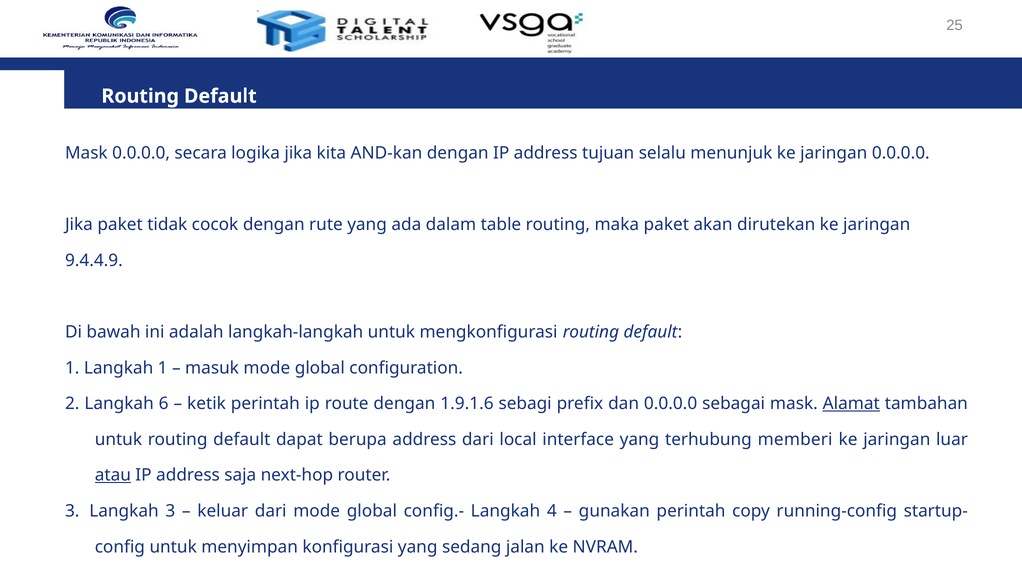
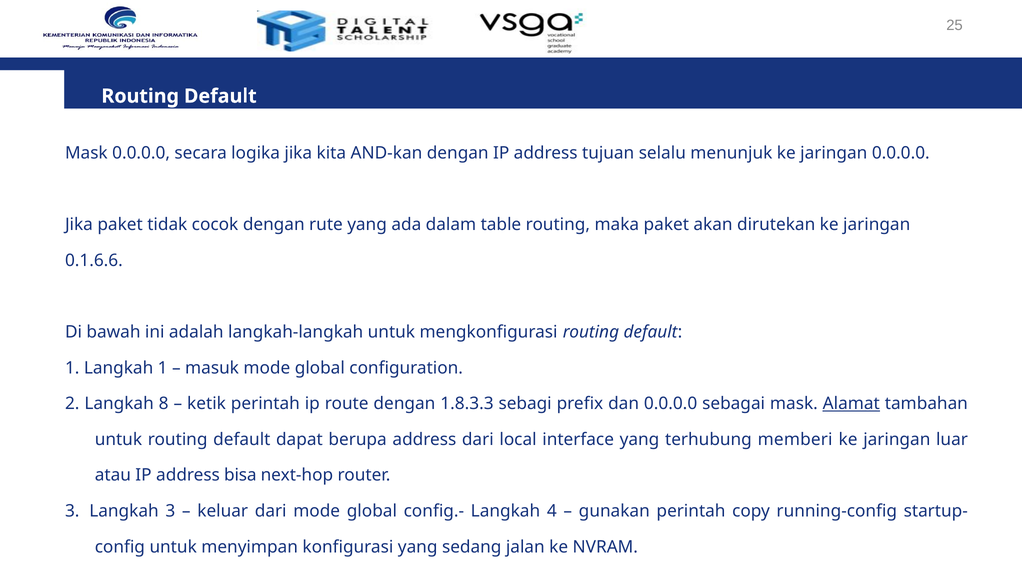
9.4.4.9: 9.4.4.9 -> 0.1.6.6
6: 6 -> 8
1.9.1.6: 1.9.1.6 -> 1.8.3.3
atau underline: present -> none
saja: saja -> bisa
